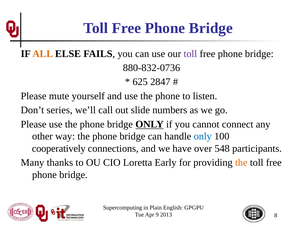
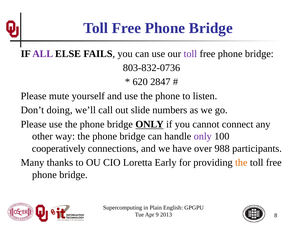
ALL colour: orange -> purple
880-832-0736: 880-832-0736 -> 803-832-0736
625: 625 -> 620
series: series -> doing
only at (203, 137) colour: blue -> purple
548: 548 -> 988
